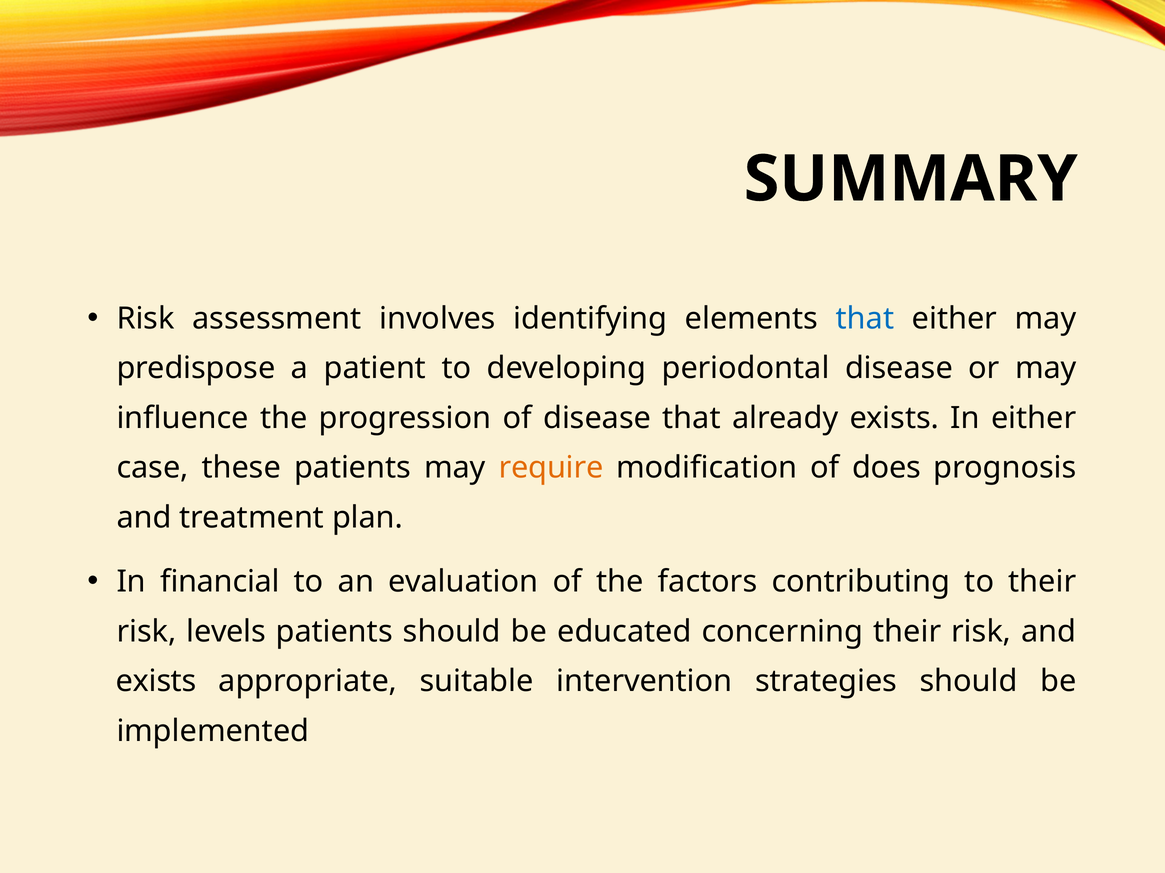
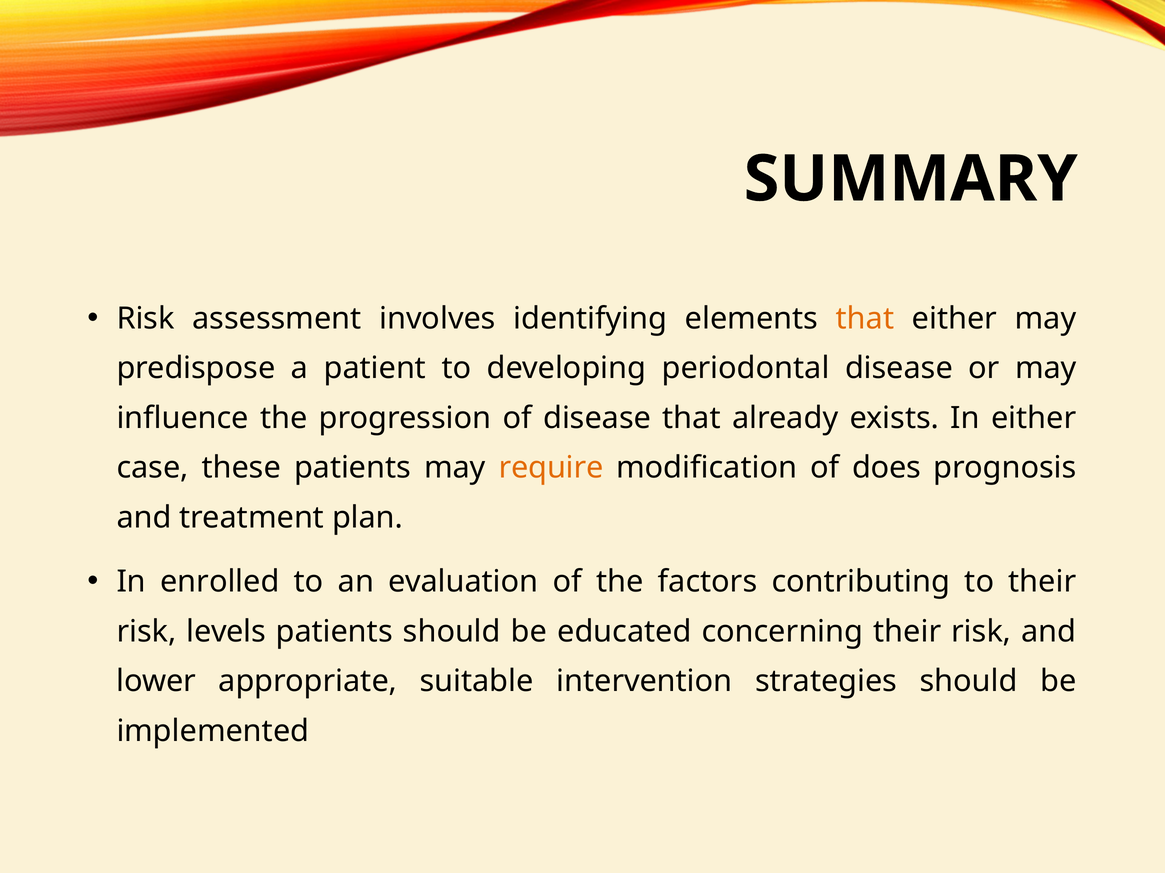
that at (865, 319) colour: blue -> orange
financial: financial -> enrolled
exists at (156, 682): exists -> lower
